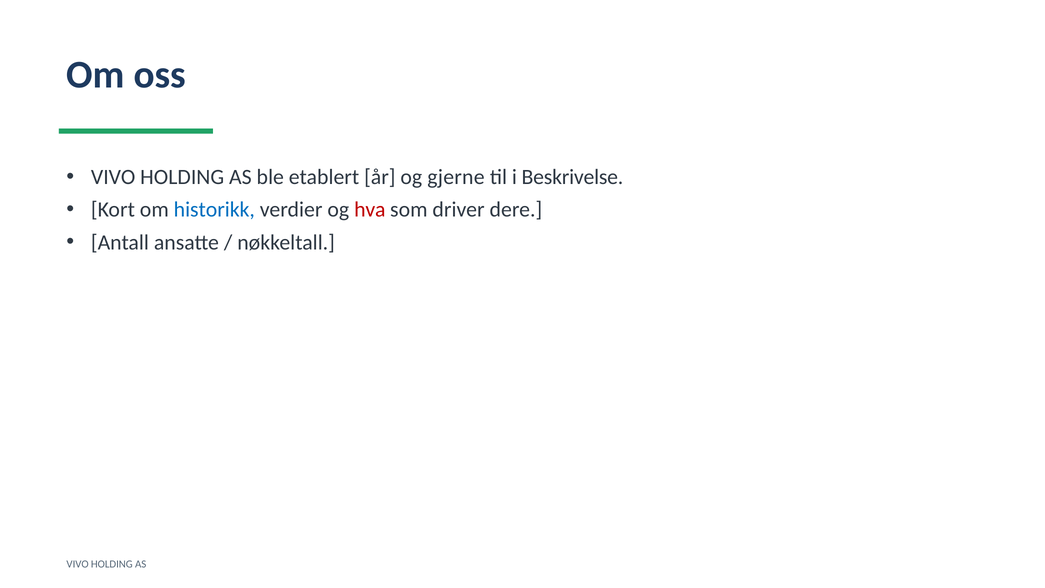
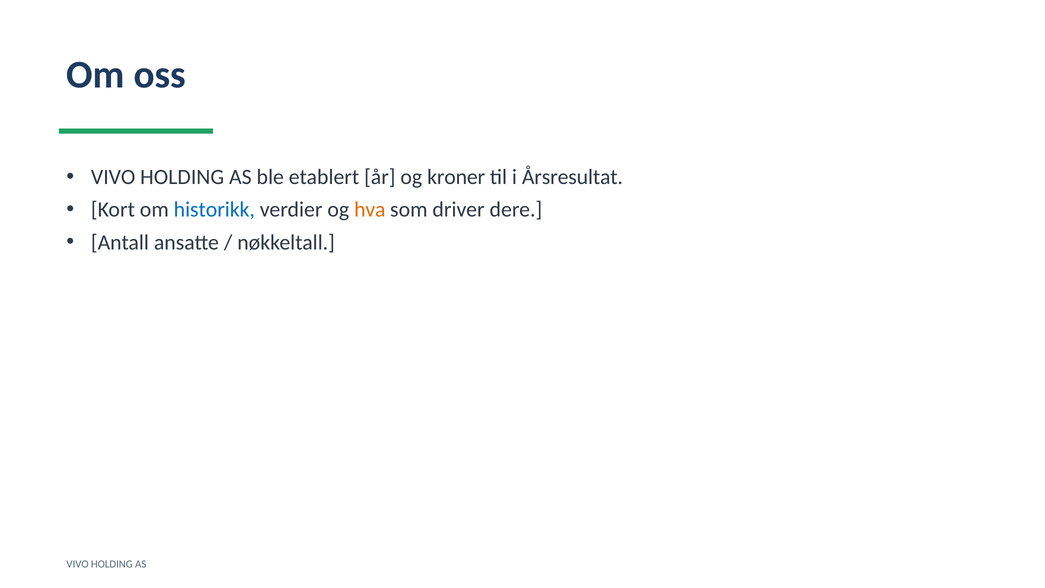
gjerne: gjerne -> kroner
Beskrivelse: Beskrivelse -> Årsresultat
hva colour: red -> orange
